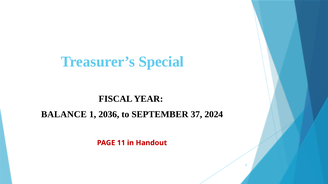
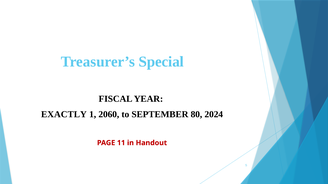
BALANCE: BALANCE -> EXACTLY
2036: 2036 -> 2060
37: 37 -> 80
